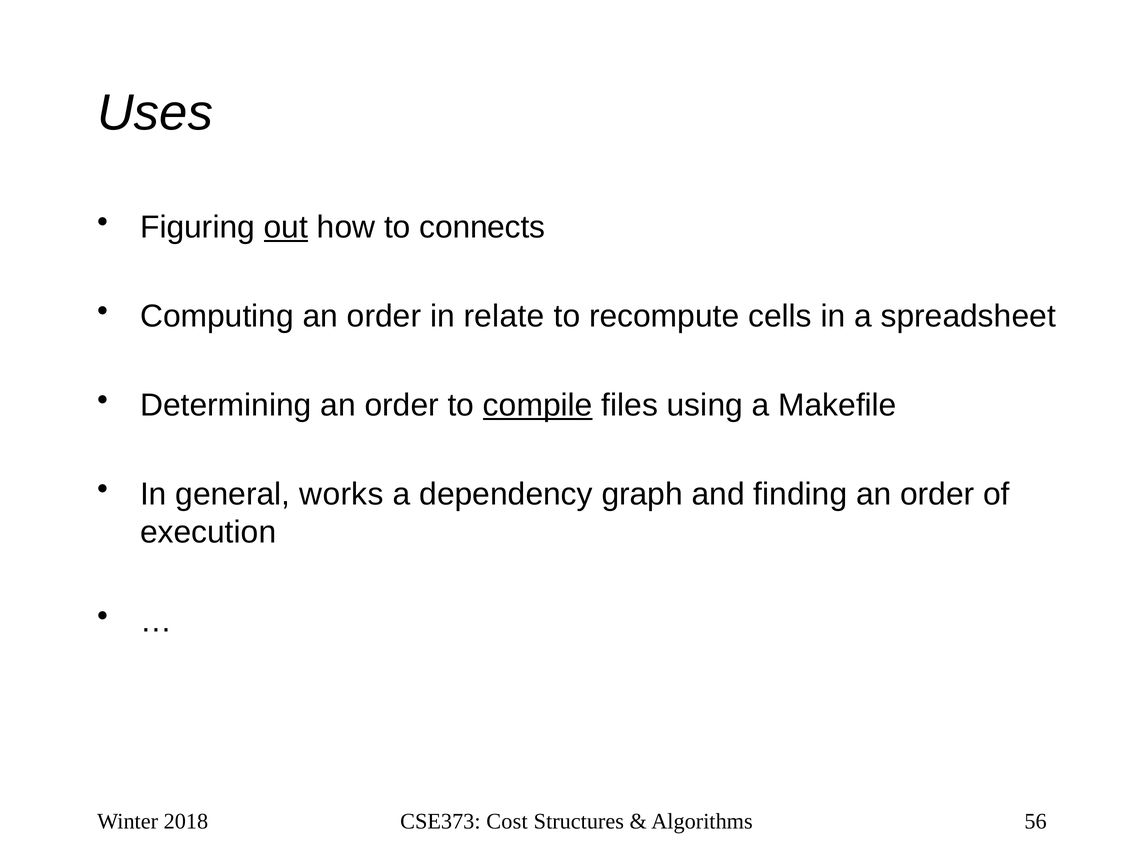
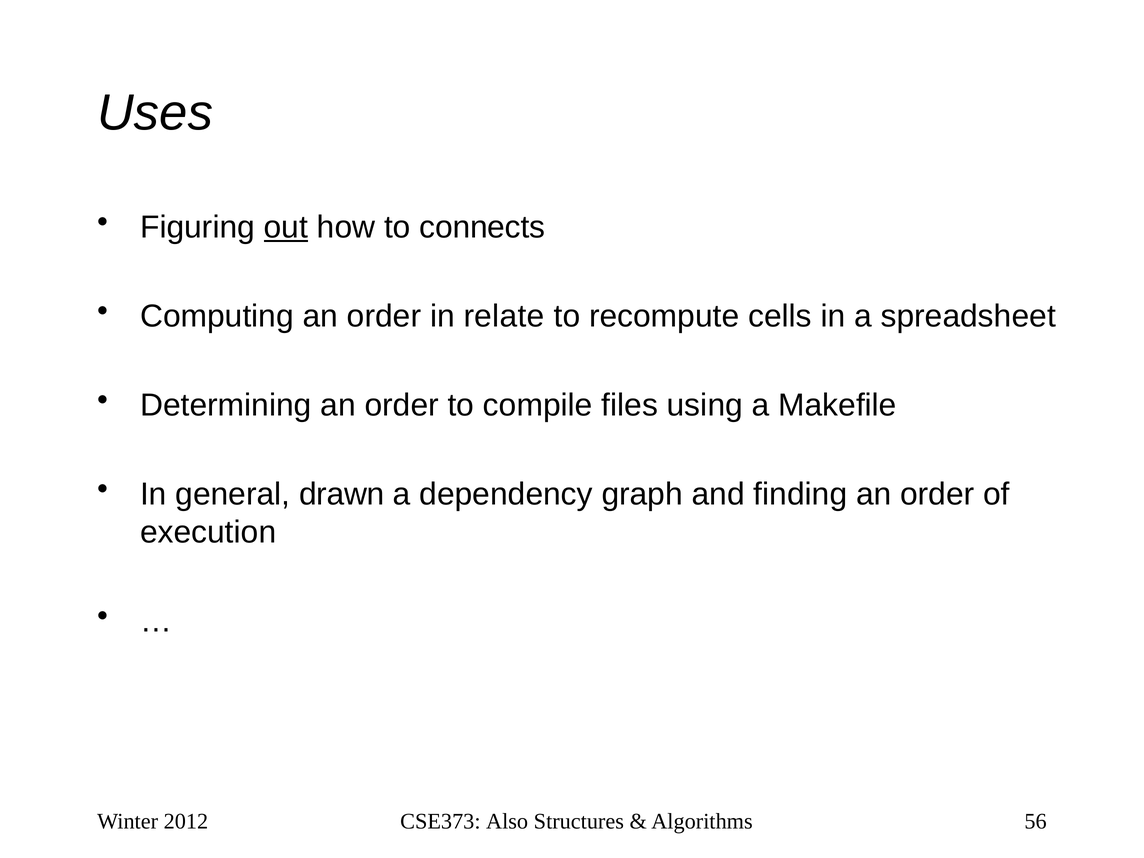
compile underline: present -> none
works: works -> drawn
2018: 2018 -> 2012
Cost: Cost -> Also
